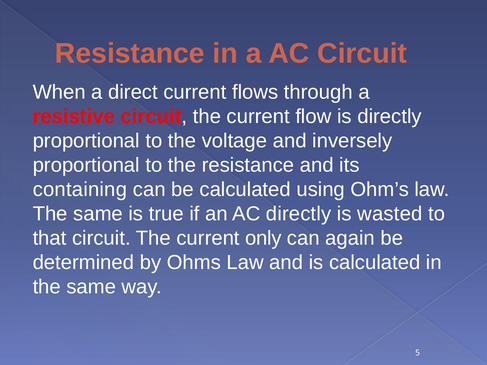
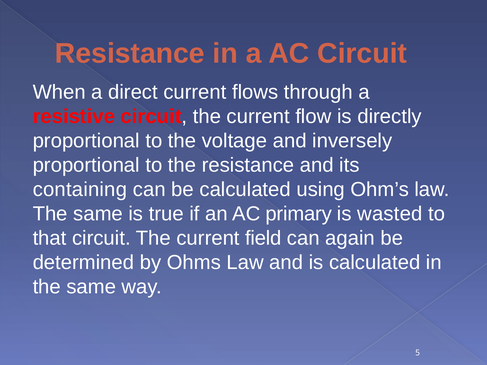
AC directly: directly -> primary
only: only -> field
